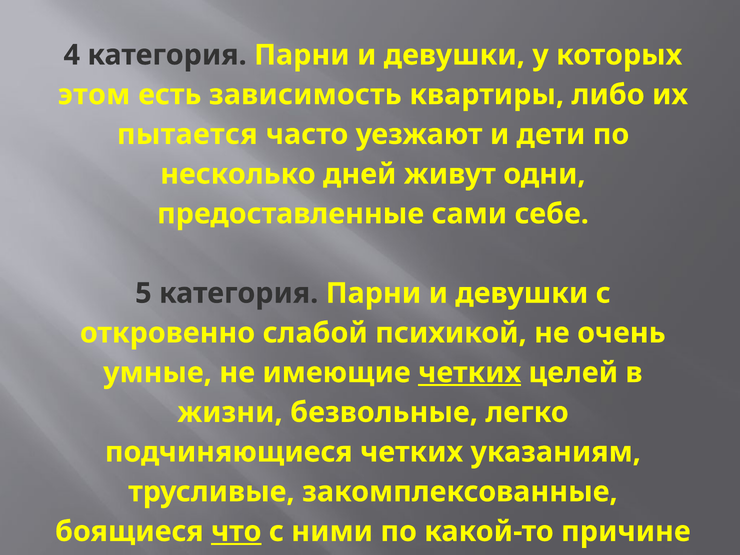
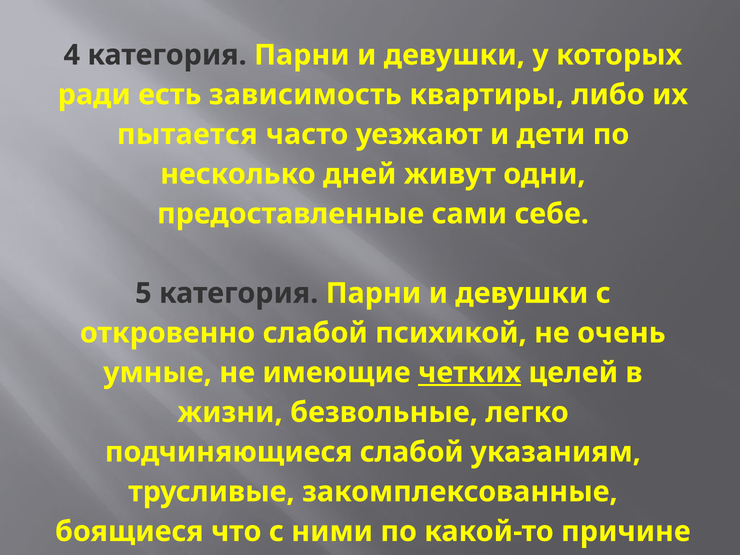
этом: этом -> ради
подчиняющиеся четких: четких -> слабой
что underline: present -> none
